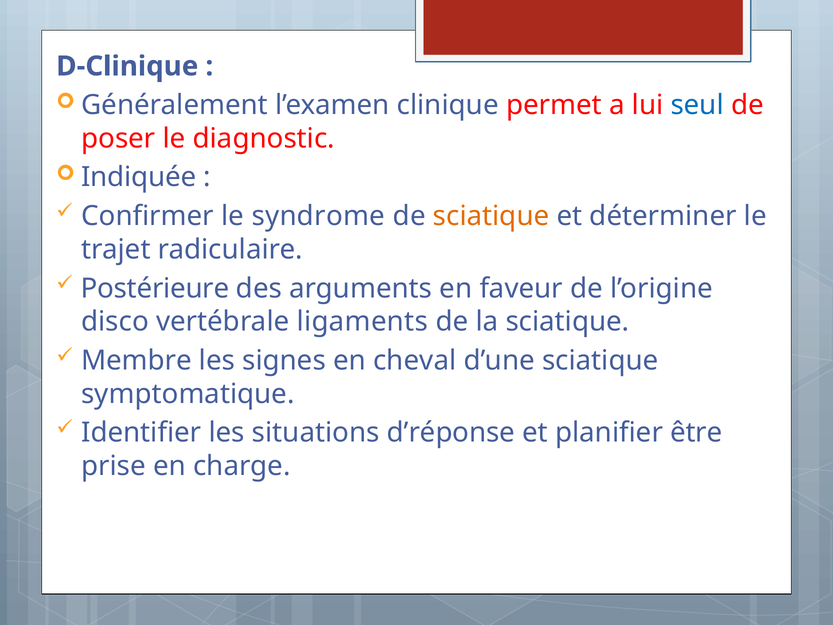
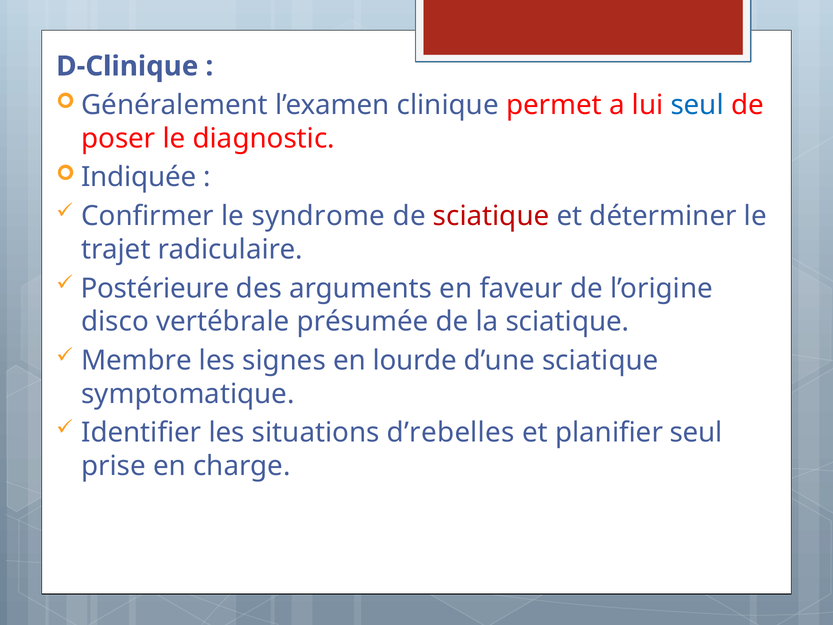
sciatique at (491, 216) colour: orange -> red
ligaments: ligaments -> présumée
cheval: cheval -> lourde
d’réponse: d’réponse -> d’rebelles
planifier être: être -> seul
